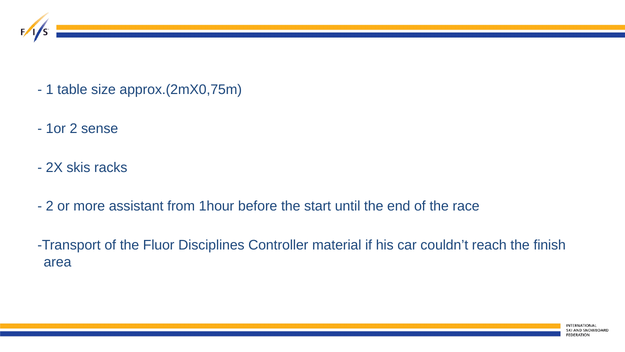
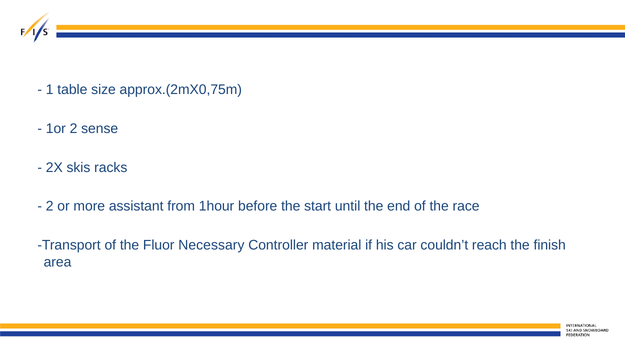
Disciplines: Disciplines -> Necessary
